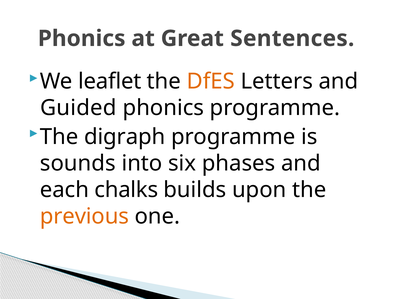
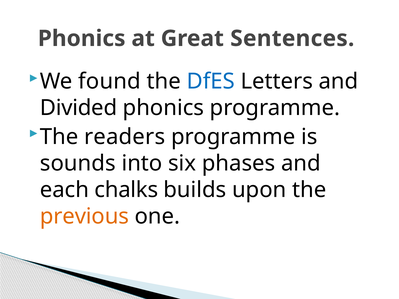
leaflet: leaflet -> found
DfES colour: orange -> blue
Guided: Guided -> Divided
digraph: digraph -> readers
